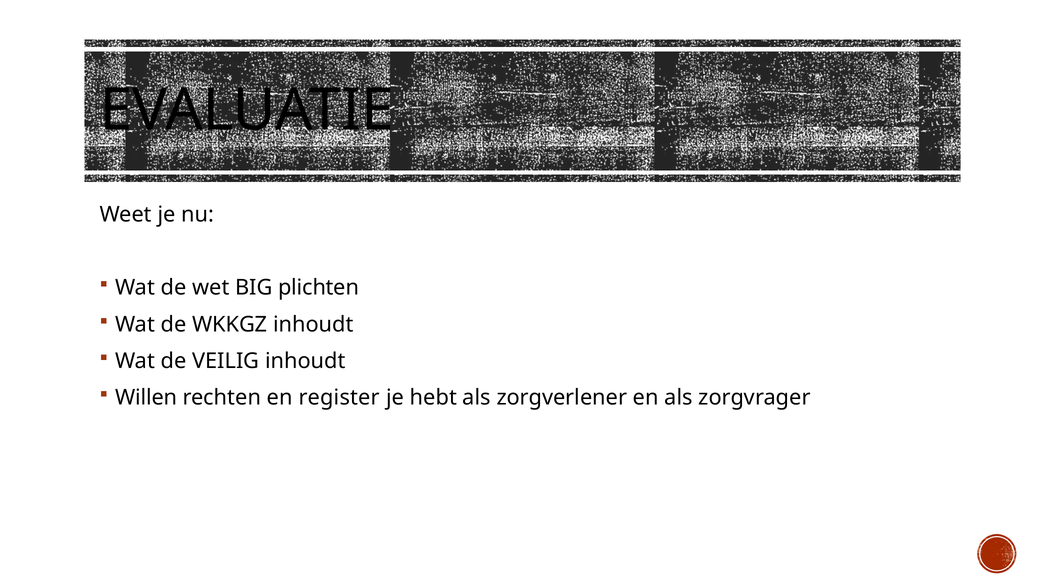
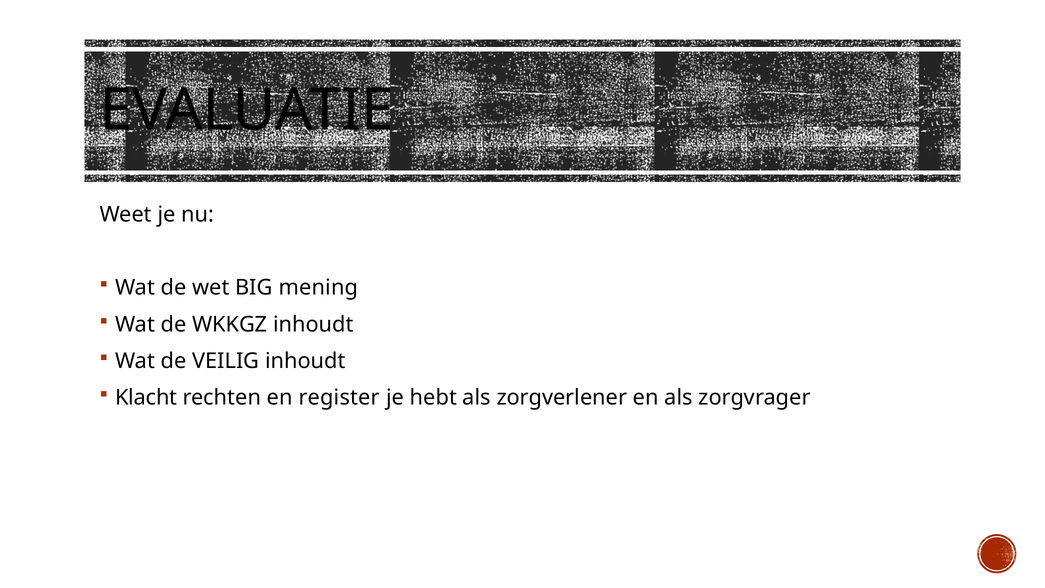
plichten: plichten -> mening
Willen: Willen -> Klacht
